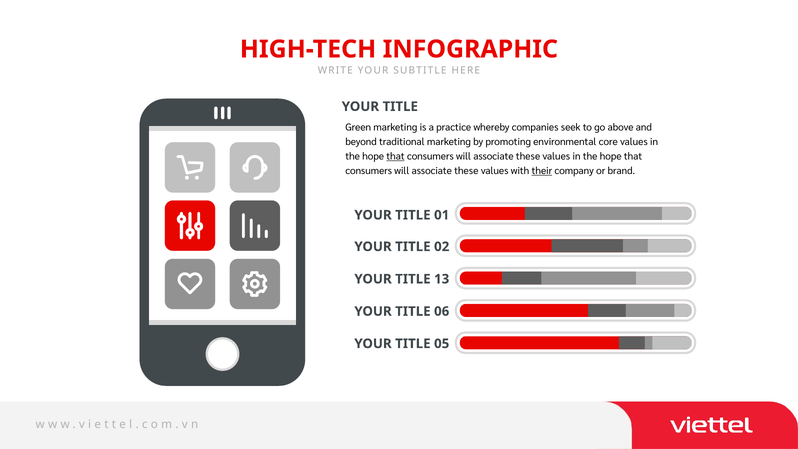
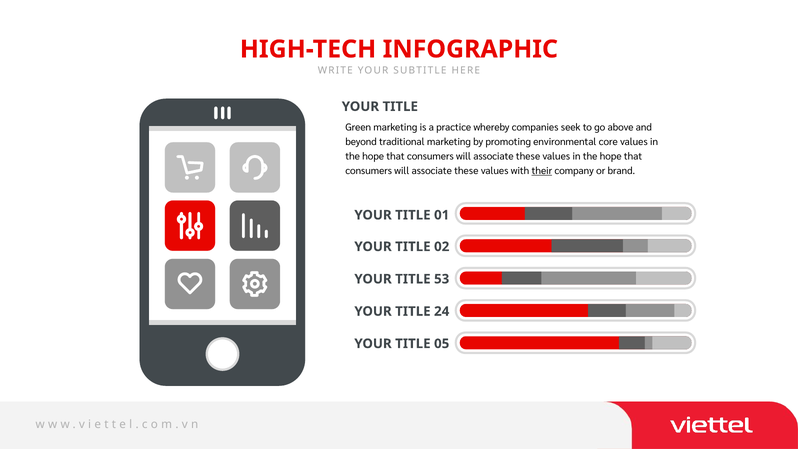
that at (396, 156) underline: present -> none
13: 13 -> 53
06: 06 -> 24
